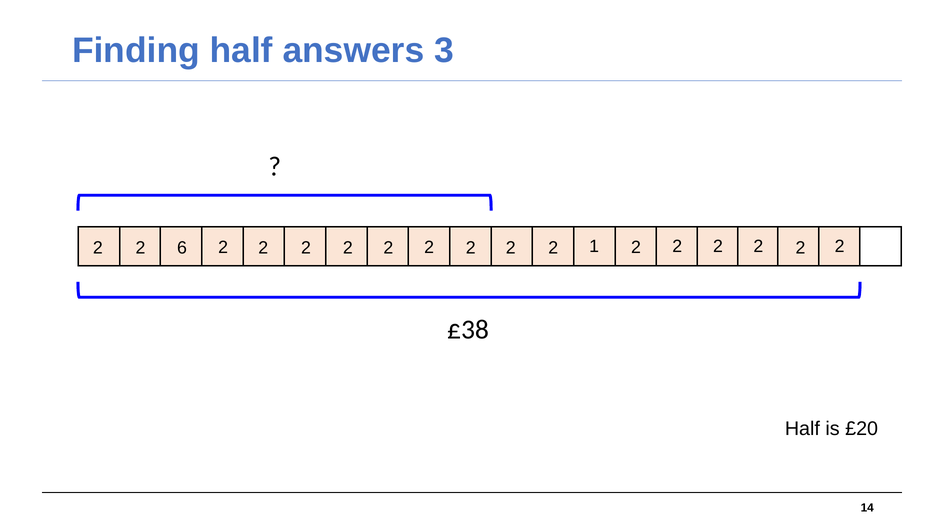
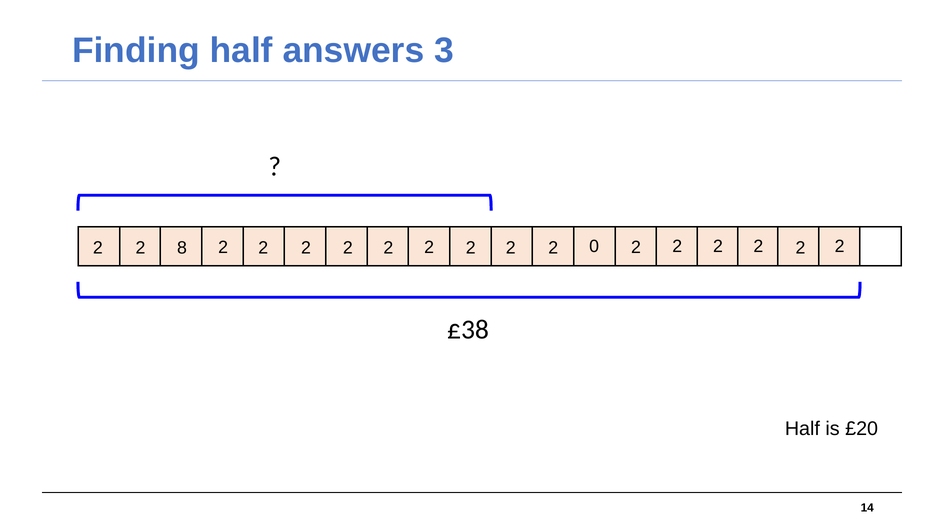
6: 6 -> 8
1: 1 -> 0
